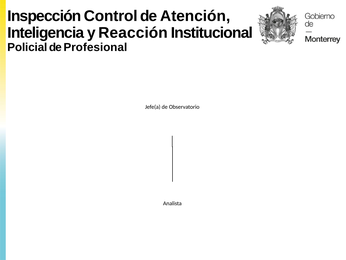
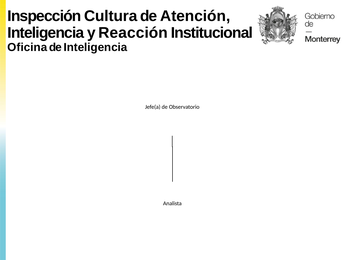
Control: Control -> Cultura
Policial: Policial -> Oficina
de Profesional: Profesional -> Inteligencia
